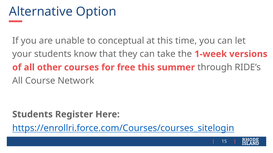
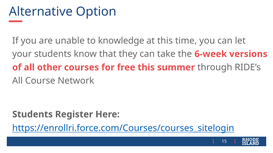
conceptual: conceptual -> knowledge
1-week: 1-week -> 6-week
